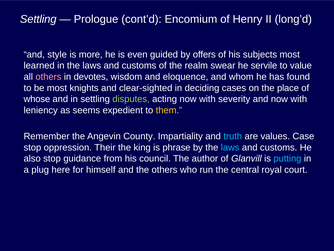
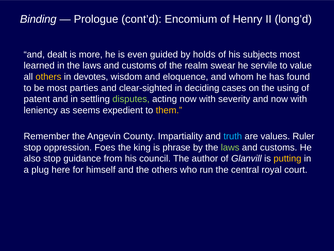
Settling at (38, 19): Settling -> Binding
style: style -> dealt
offers: offers -> holds
others at (48, 77) colour: pink -> yellow
knights: knights -> parties
place: place -> using
whose: whose -> patent
Case: Case -> Ruler
Their: Their -> Foes
laws at (230, 147) colour: light blue -> light green
putting colour: light blue -> yellow
